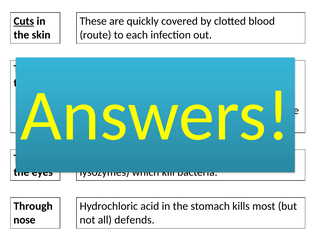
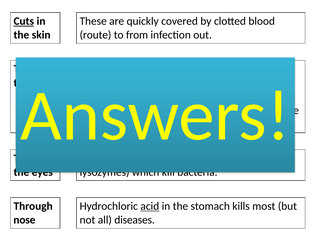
each: each -> from
acid underline: none -> present
defends: defends -> diseases
